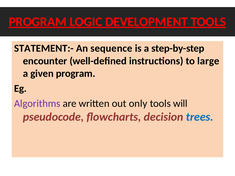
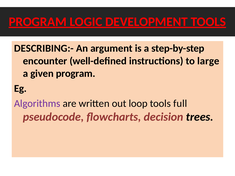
STATEMENT:-: STATEMENT:- -> DESCRIBING:-
sequence: sequence -> argument
only: only -> loop
will: will -> full
trees colour: blue -> black
